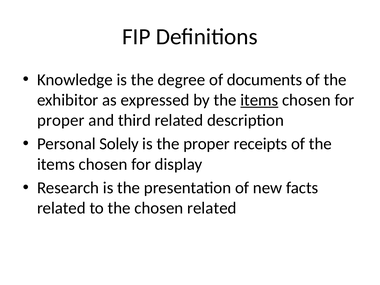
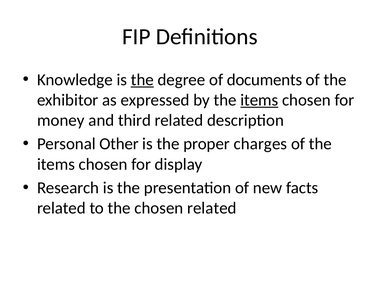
the at (142, 80) underline: none -> present
proper at (61, 120): proper -> money
Solely: Solely -> Other
receipts: receipts -> charges
